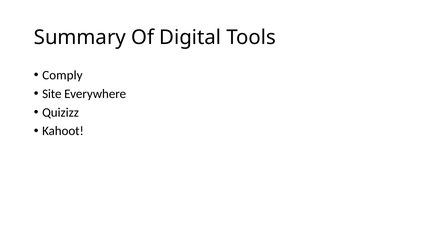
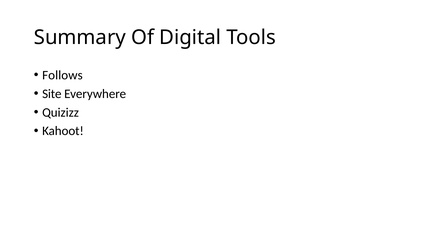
Comply: Comply -> Follows
